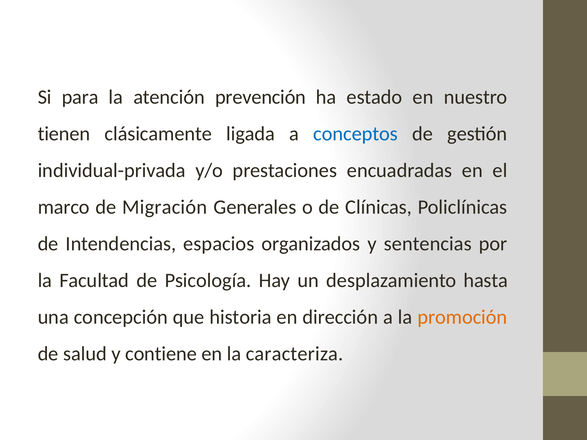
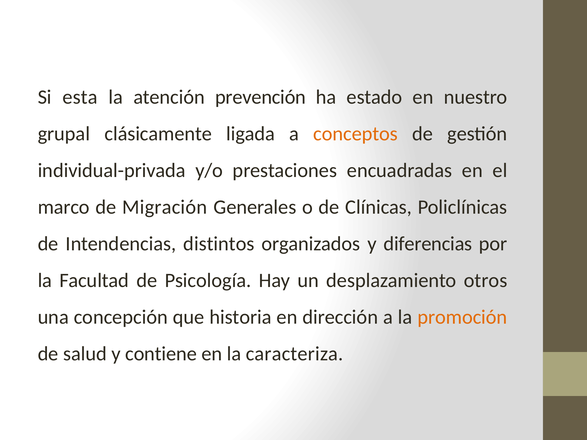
para: para -> esta
tienen: tienen -> grupal
conceptos colour: blue -> orange
espacios: espacios -> distintos
sentencias: sentencias -> diferencias
hasta: hasta -> otros
